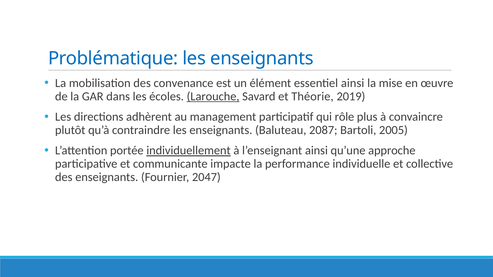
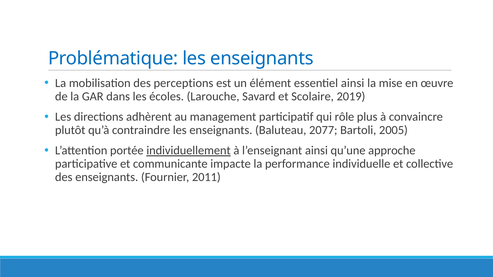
convenance: convenance -> perceptions
Larouche underline: present -> none
Théorie: Théorie -> Scolaire
2087: 2087 -> 2077
2047: 2047 -> 2011
